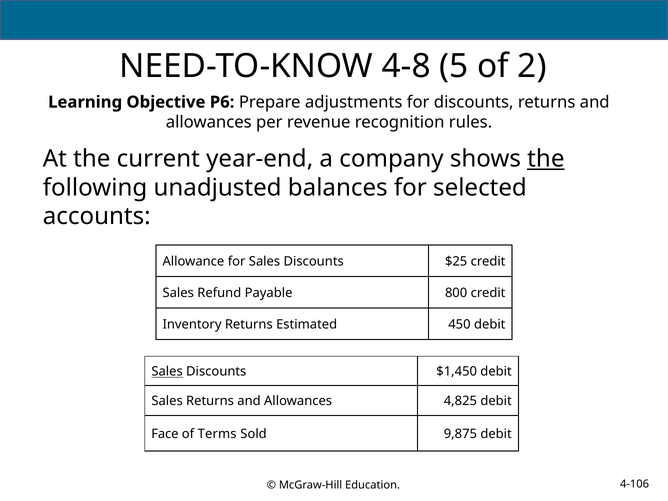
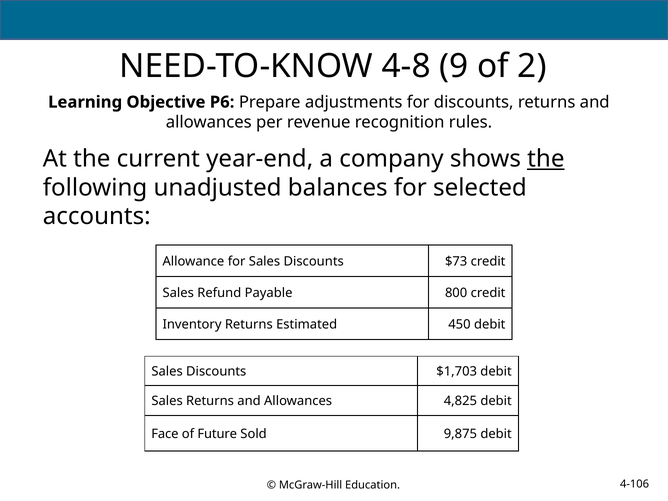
5: 5 -> 9
$25: $25 -> $73
Sales at (167, 372) underline: present -> none
$1,450: $1,450 -> $1,703
Terms: Terms -> Future
